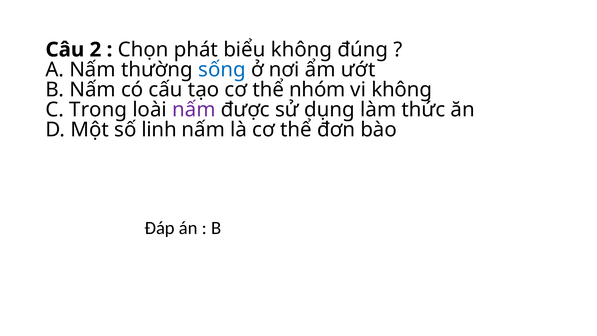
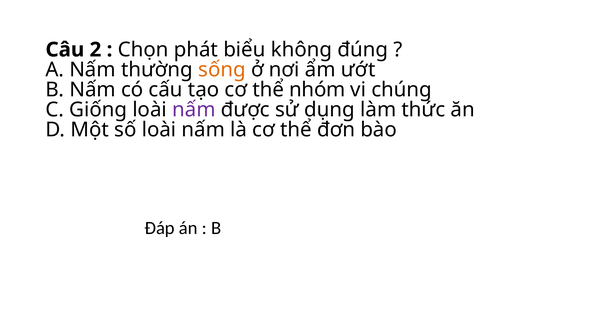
sống colour: blue -> orange
vi không: không -> chúng
Trong: Trong -> Giống
số linh: linh -> loài
